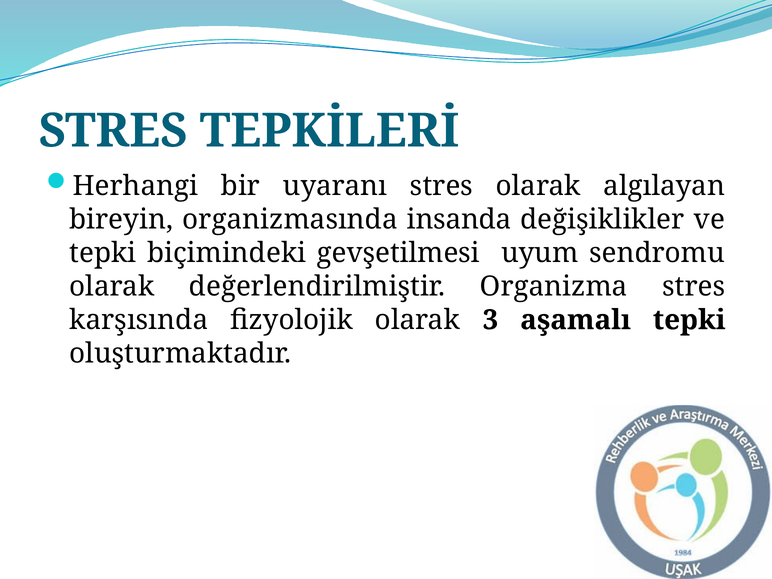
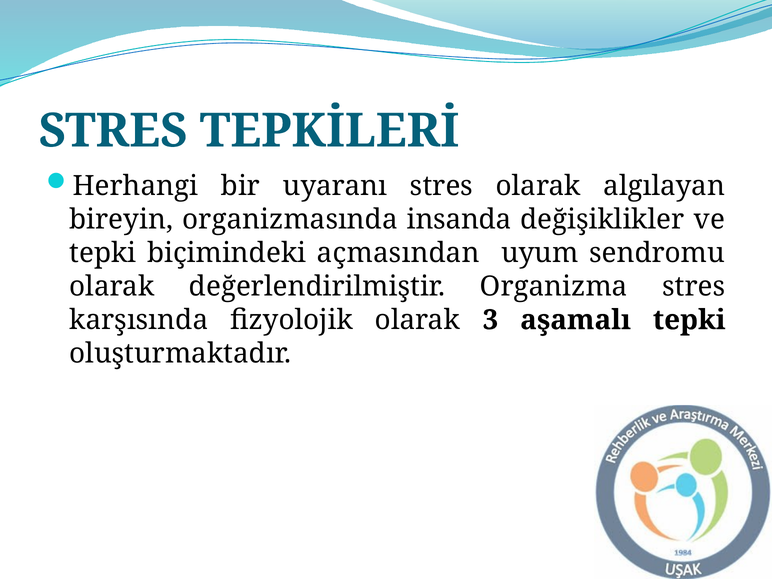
gevşetilmesi: gevşetilmesi -> açmasından
